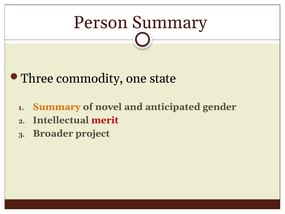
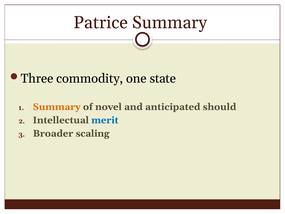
Person: Person -> Patrice
gender: gender -> should
merit colour: red -> blue
project: project -> scaling
